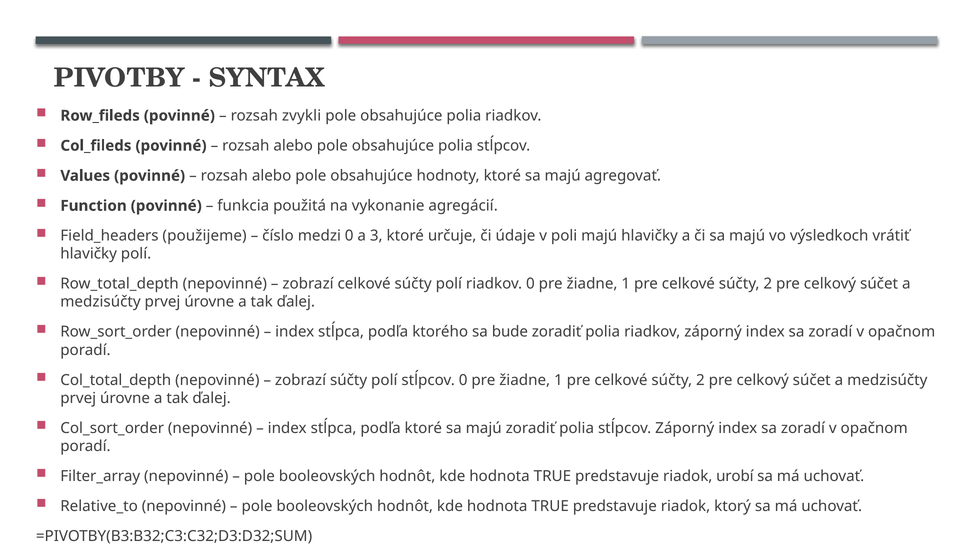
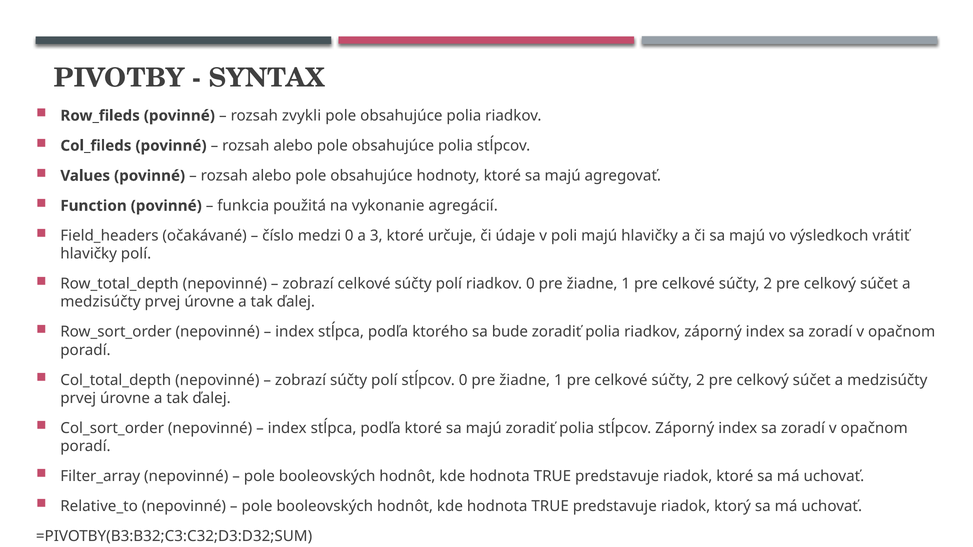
použijeme: použijeme -> očakávané
riadok urobí: urobí -> ktoré
